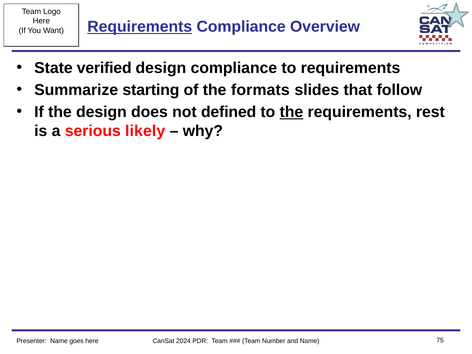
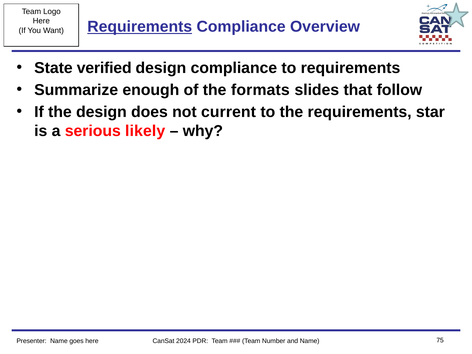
starting: starting -> enough
defined: defined -> current
the at (291, 112) underline: present -> none
rest: rest -> star
